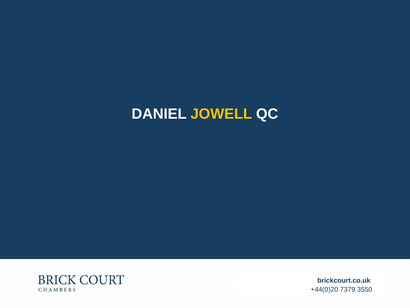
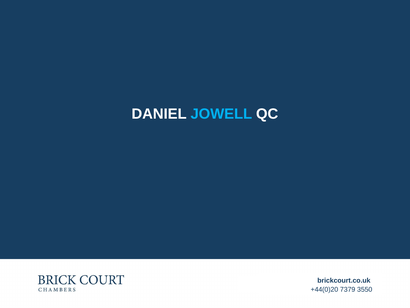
JOWELL colour: yellow -> light blue
